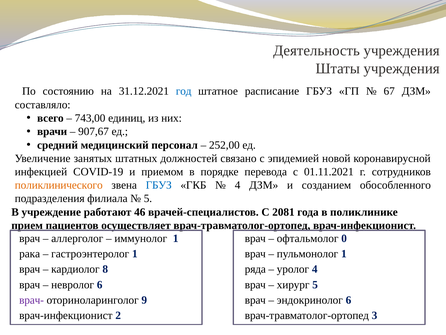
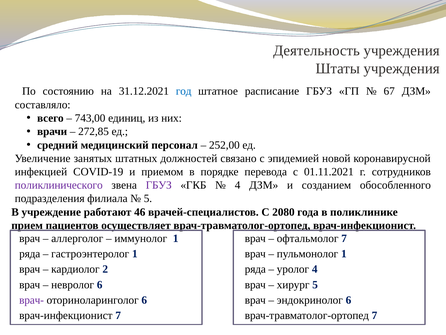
907,67: 907,67 -> 272,85
поликлинического colour: orange -> purple
ГБУЗ at (159, 185) colour: blue -> purple
2081: 2081 -> 2080
офтальмолог 0: 0 -> 7
рака at (30, 254): рака -> ряда
8: 8 -> 2
оториноларинголог 9: 9 -> 6
врач-инфекционист 2: 2 -> 7
врач-травматолог-ортопед 3: 3 -> 7
